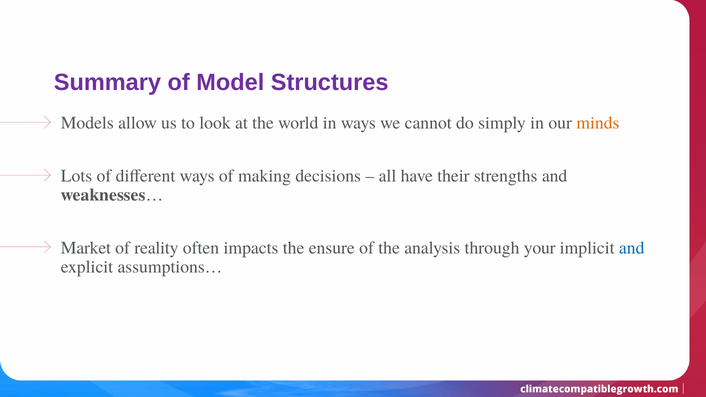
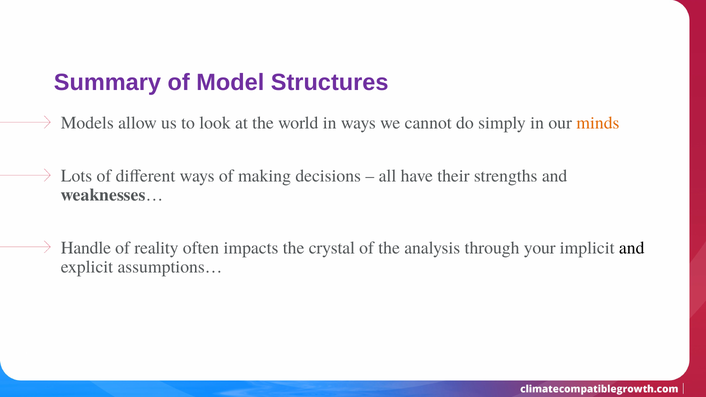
Market: Market -> Handle
ensure: ensure -> crystal
and at (632, 248) colour: blue -> black
